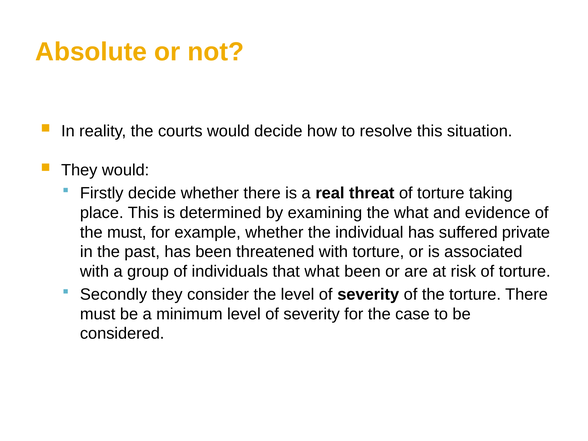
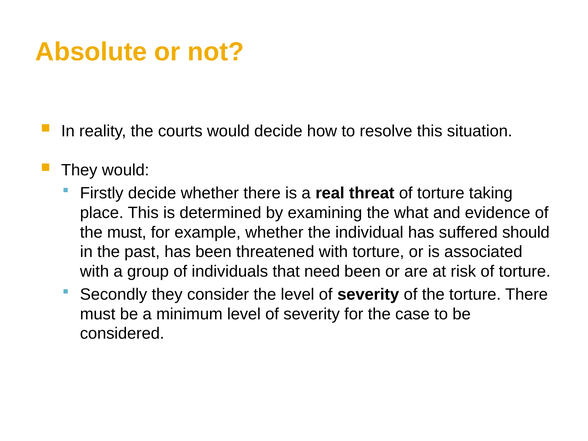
private: private -> should
that what: what -> need
